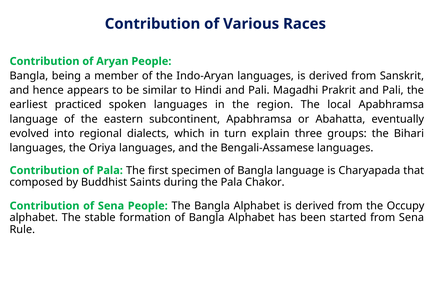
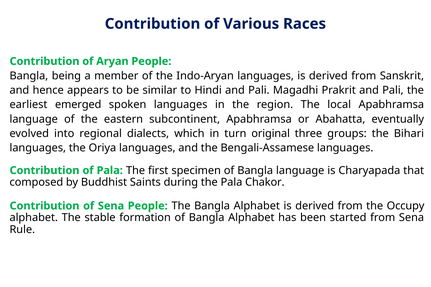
practiced: practiced -> emerged
explain: explain -> original
